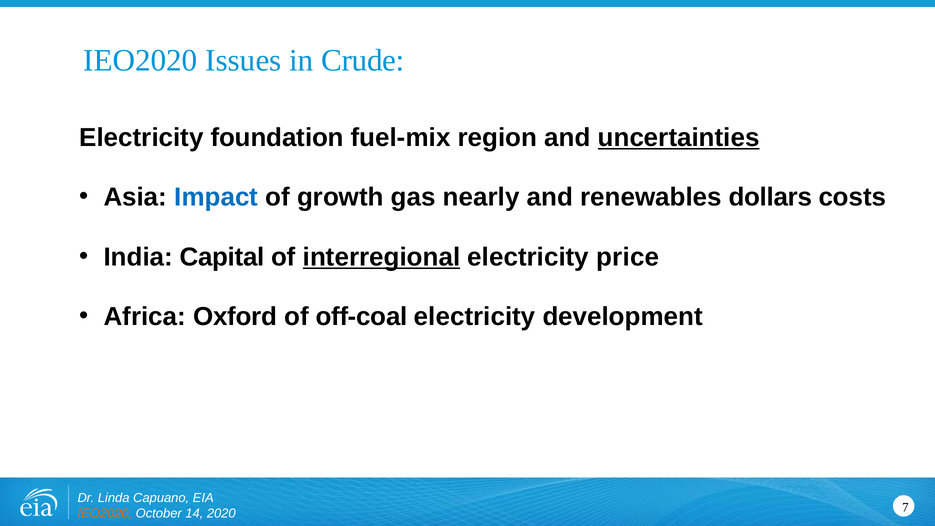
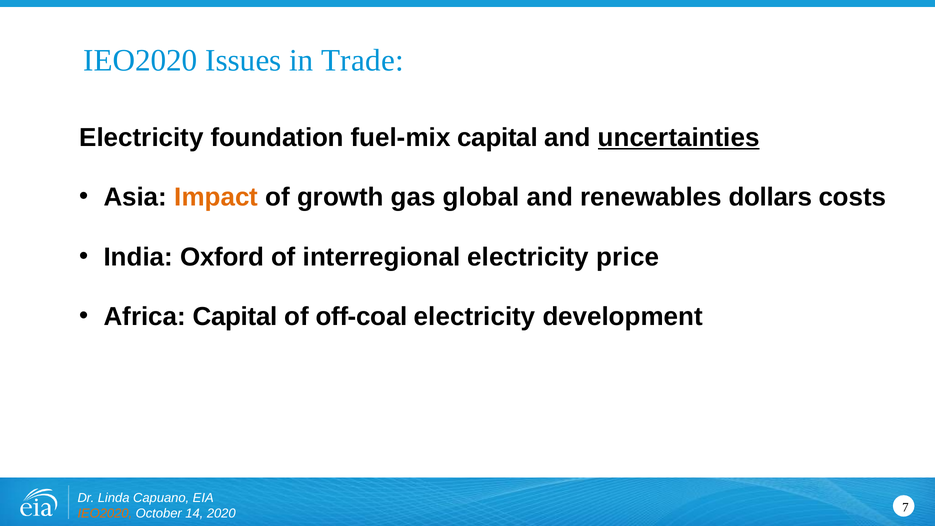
Crude: Crude -> Trade
fuel-mix region: region -> capital
Impact colour: blue -> orange
nearly: nearly -> global
Capital: Capital -> Oxford
interregional underline: present -> none
Africa Oxford: Oxford -> Capital
